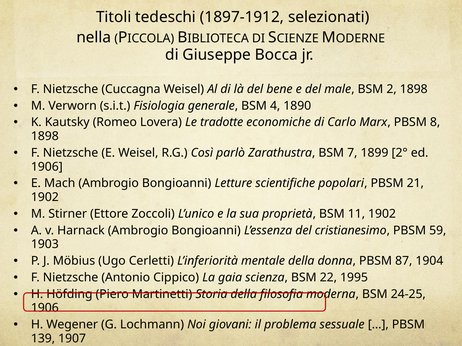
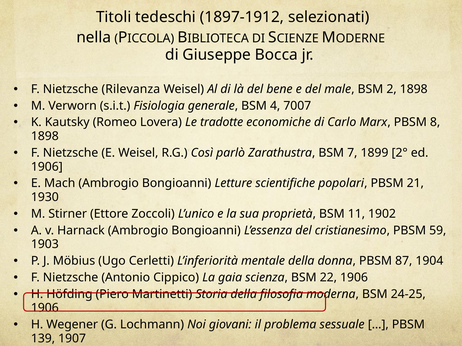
Cuccagna: Cuccagna -> Rilevanza
1890: 1890 -> 7007
1902 at (45, 197): 1902 -> 1930
22 1995: 1995 -> 1906
